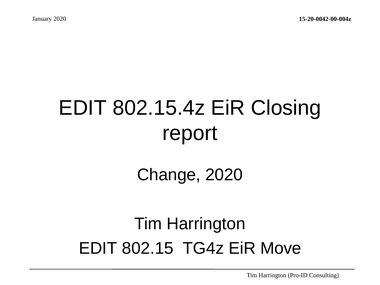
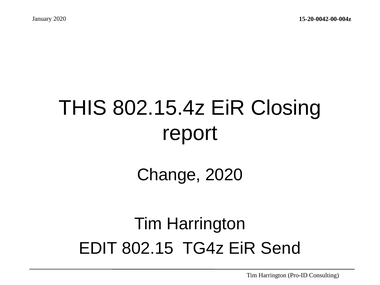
EDIT at (83, 108): EDIT -> THIS
Move: Move -> Send
